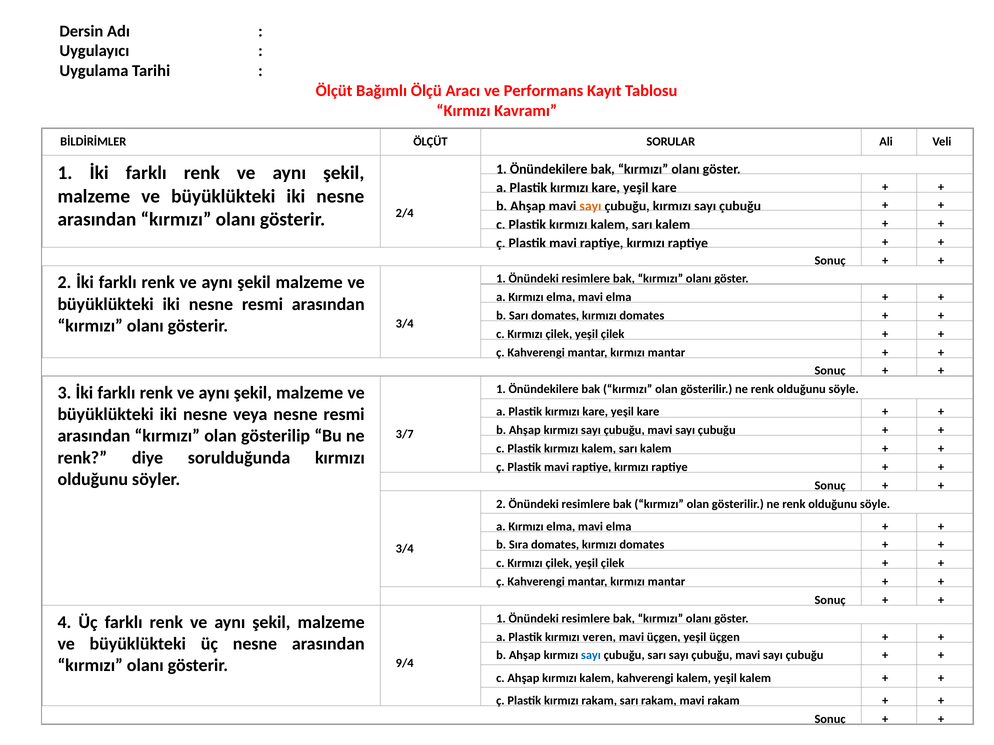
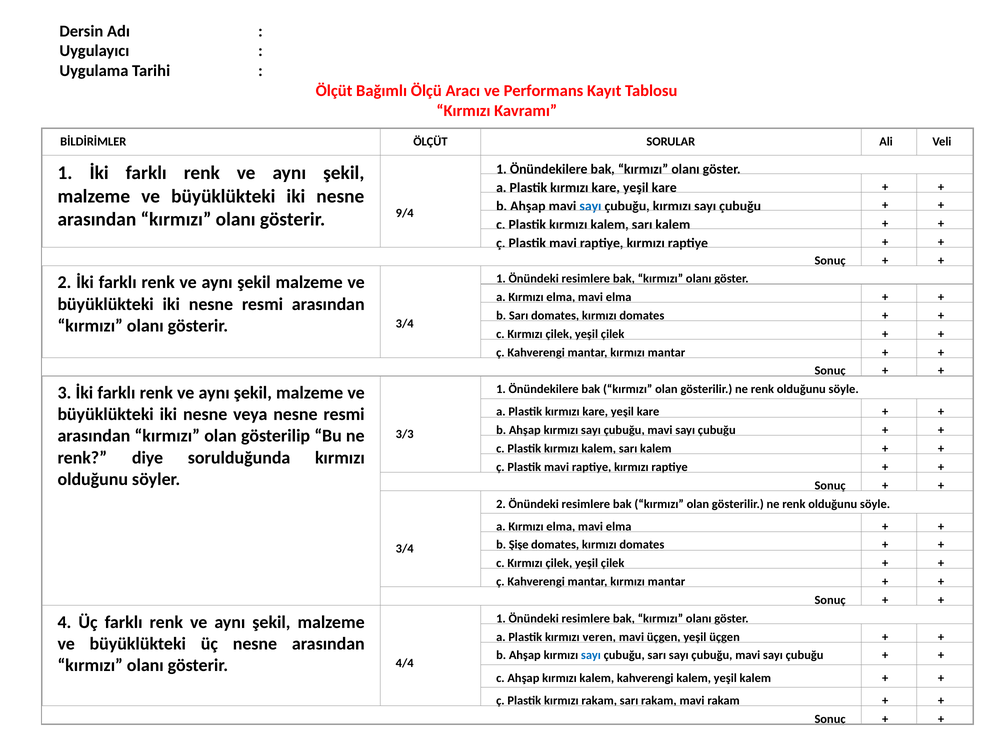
sayı at (590, 206) colour: orange -> blue
2/4: 2/4 -> 9/4
3/7: 3/7 -> 3/3
Sıra: Sıra -> Şişe
9/4: 9/4 -> 4/4
